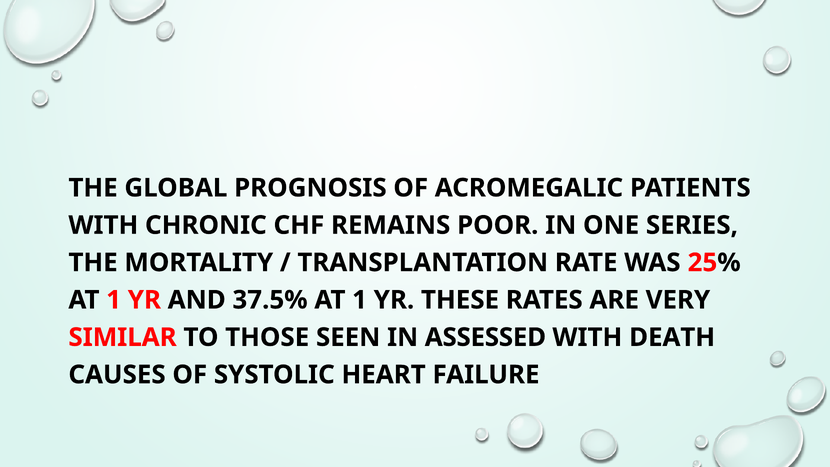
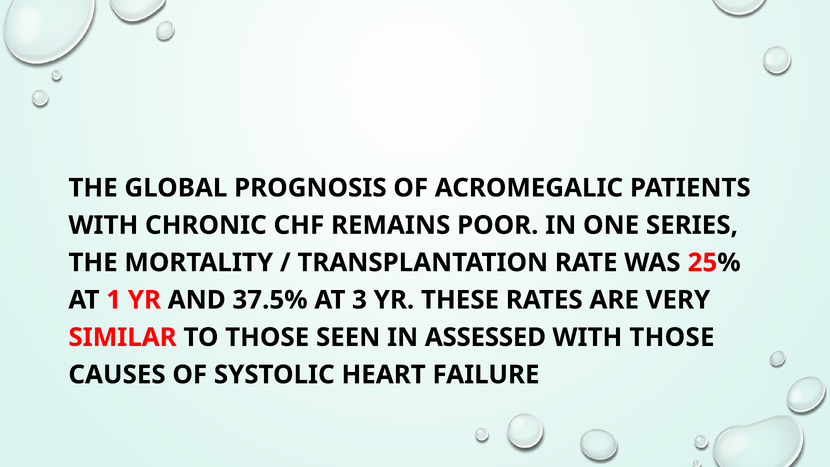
37.5% AT 1: 1 -> 3
WITH DEATH: DEATH -> THOSE
